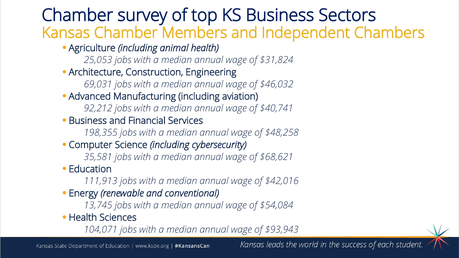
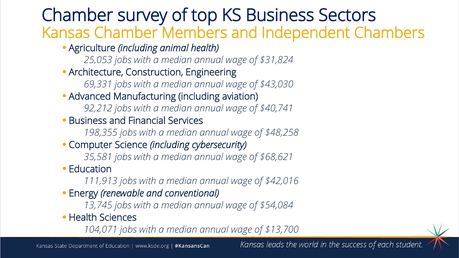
69,031: 69,031 -> 69,331
$46,032: $46,032 -> $43,030
$93,943: $93,943 -> $13,700
